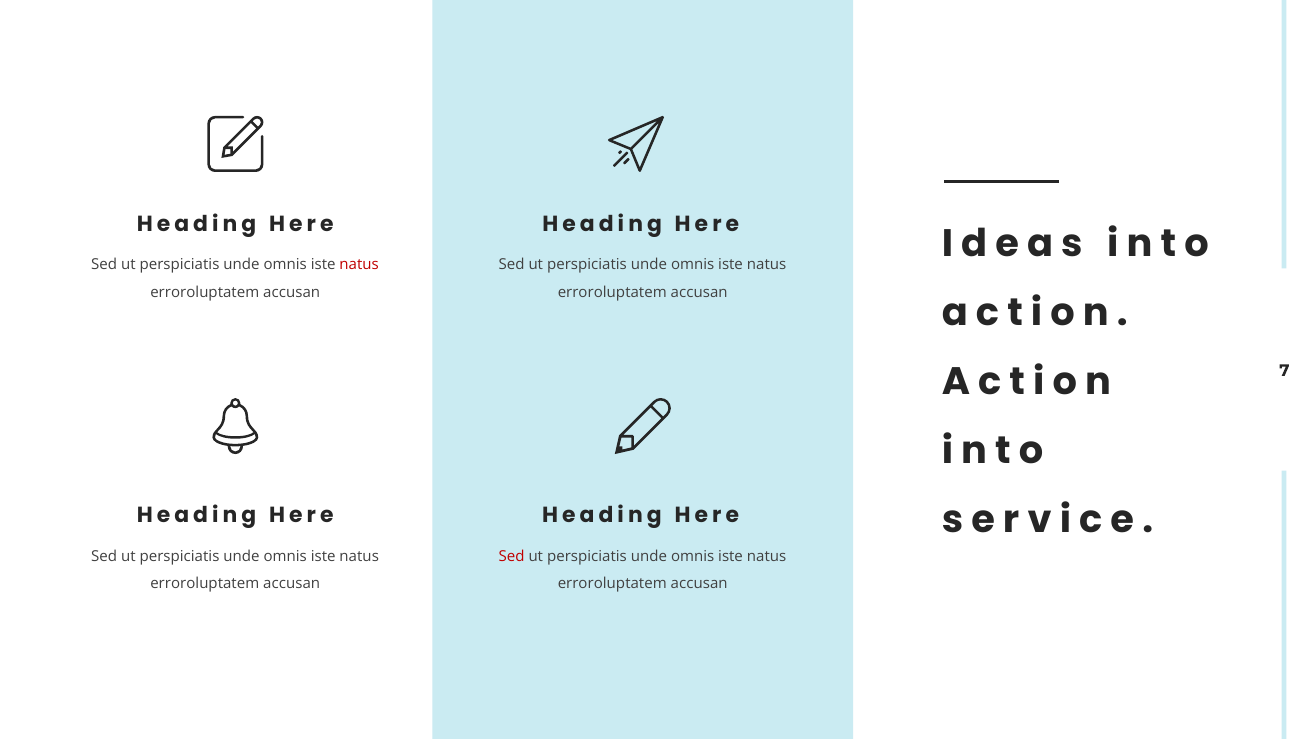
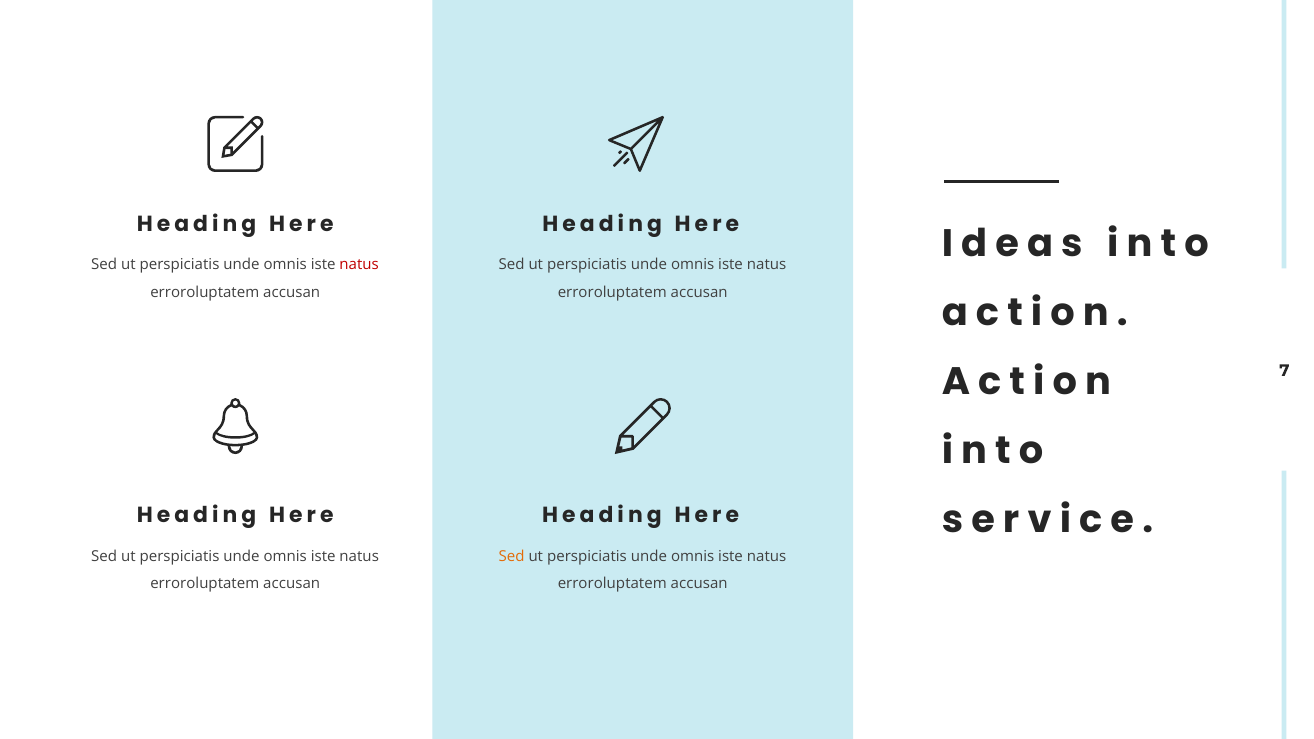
Sed at (512, 556) colour: red -> orange
